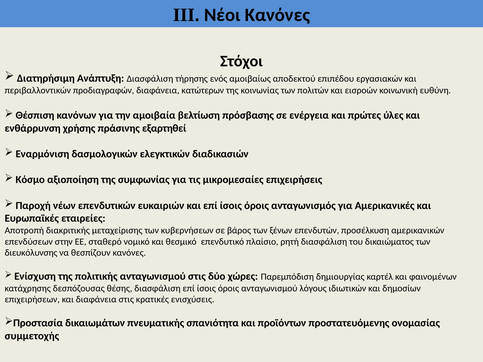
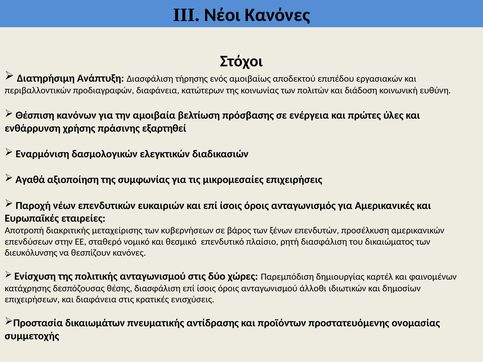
εισροών: εισροών -> διάδοση
Κόσμο: Κόσμο -> Αγαθά
λόγους: λόγους -> άλλοθι
σπανιότητα: σπανιότητα -> αντίδρασης
